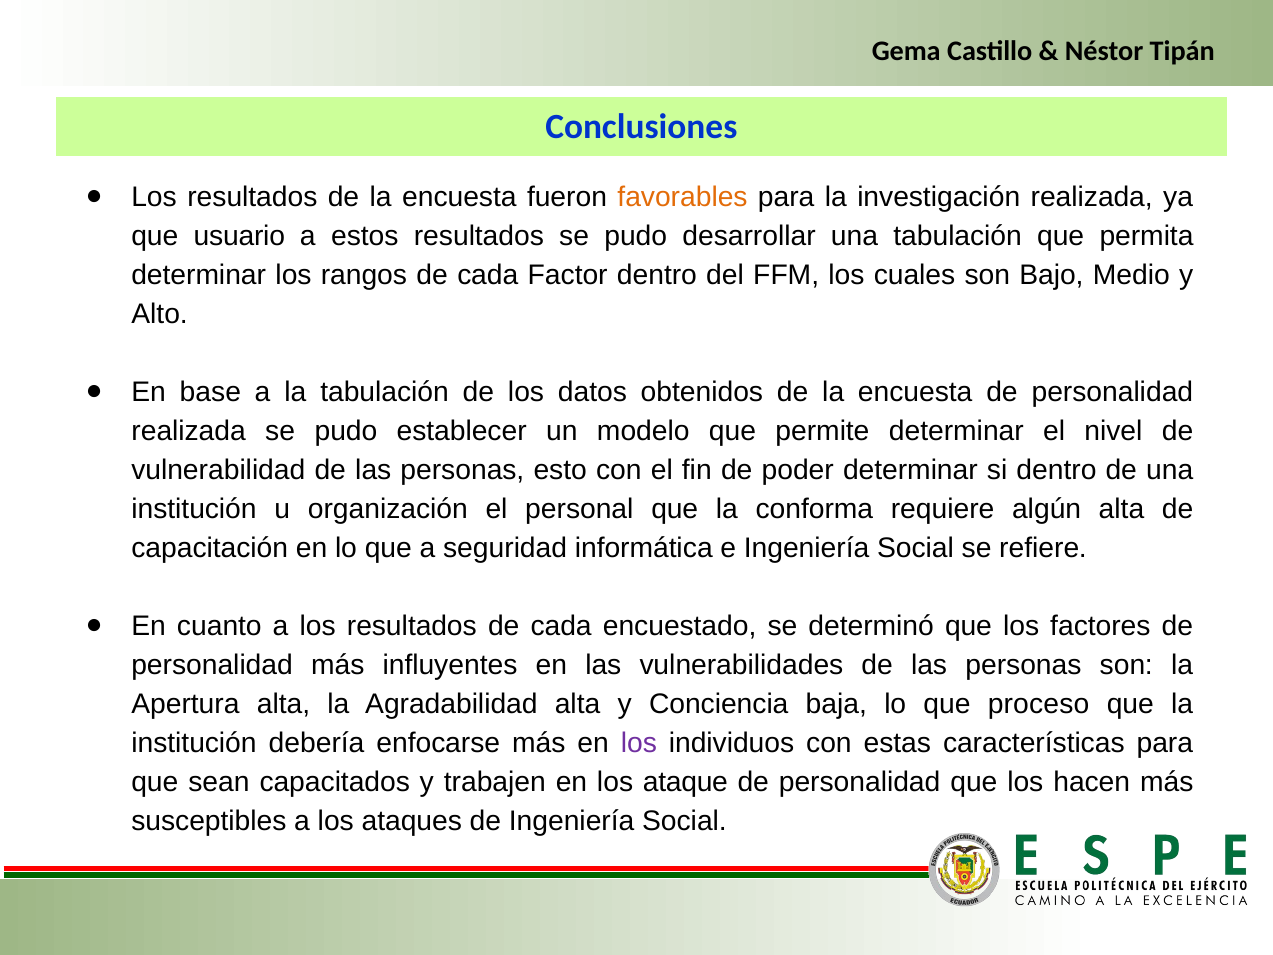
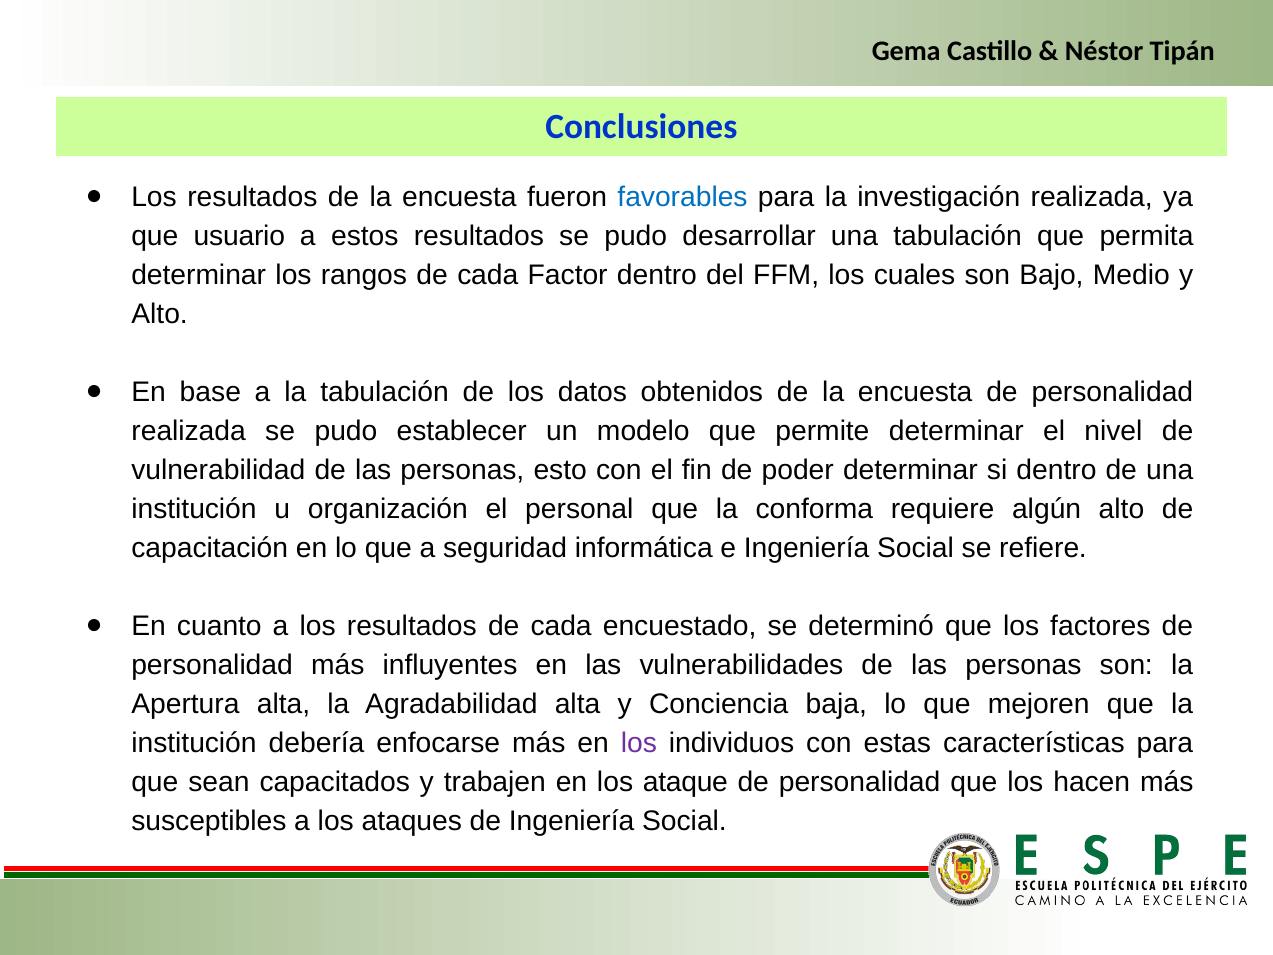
favorables colour: orange -> blue
algún alta: alta -> alto
proceso: proceso -> mejoren
